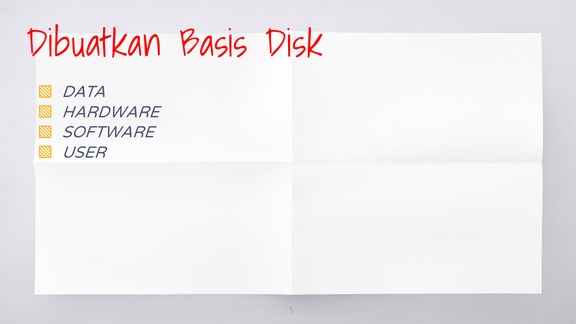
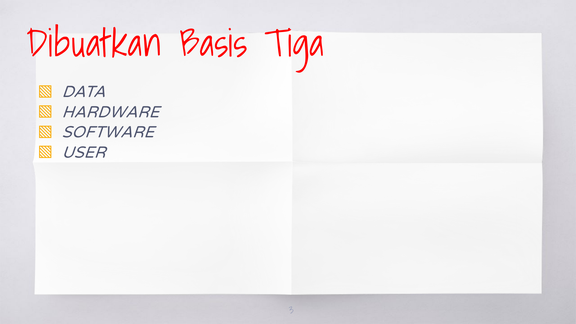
Disk: Disk -> Tiga
